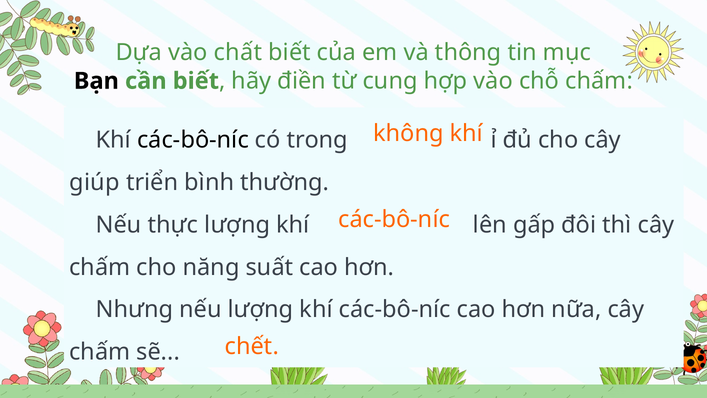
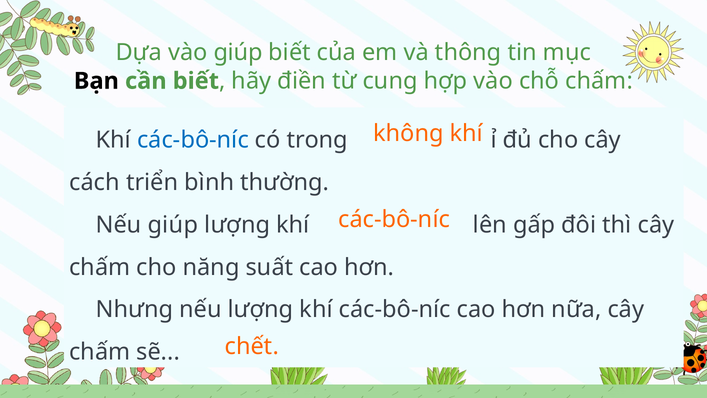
vào chất: chất -> giúp
các-bô-níc at (193, 140) colour: black -> blue
giúp: giúp -> cách
Nếu thực: thực -> giúp
